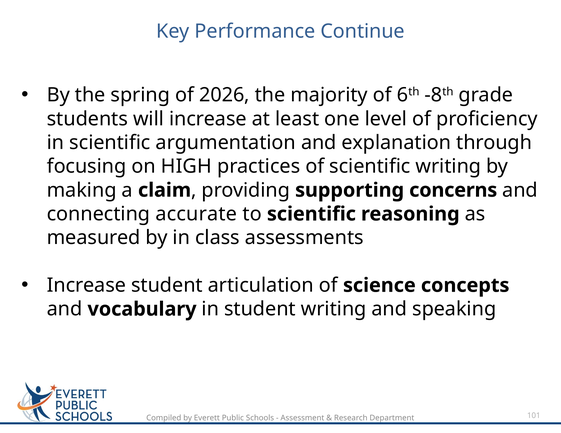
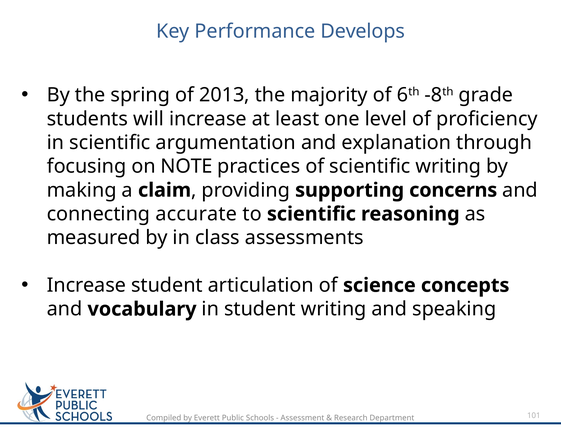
Continue: Continue -> Develops
2026: 2026 -> 2013
HIGH: HIGH -> NOTE
